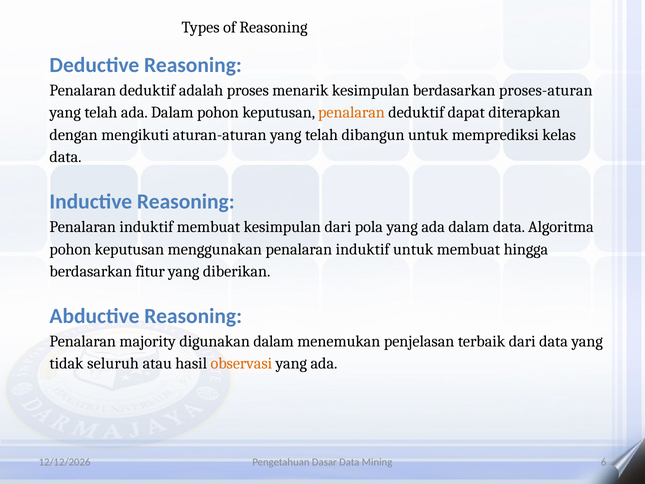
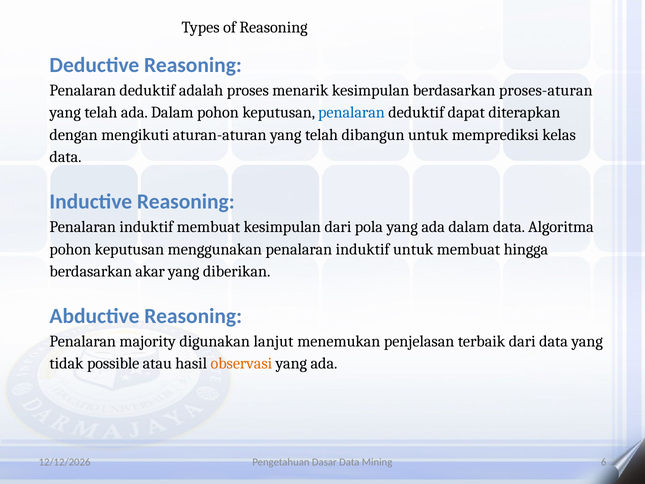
penalaran at (351, 113) colour: orange -> blue
fitur: fitur -> akar
digunakan dalam: dalam -> lanjut
seluruh: seluruh -> possible
